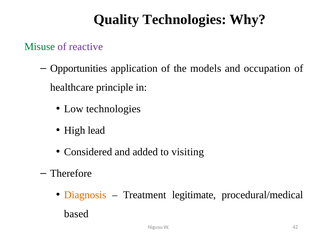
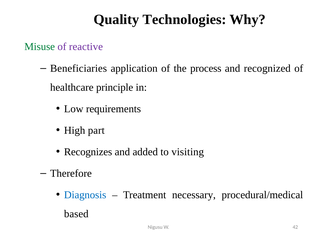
Opportunities: Opportunities -> Beneficiaries
models: models -> process
occupation: occupation -> recognized
Low technologies: technologies -> requirements
lead: lead -> part
Considered: Considered -> Recognizes
Diagnosis colour: orange -> blue
legitimate: legitimate -> necessary
